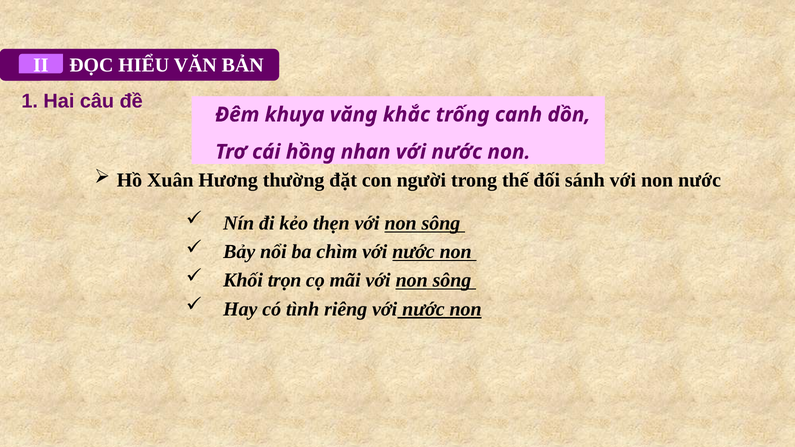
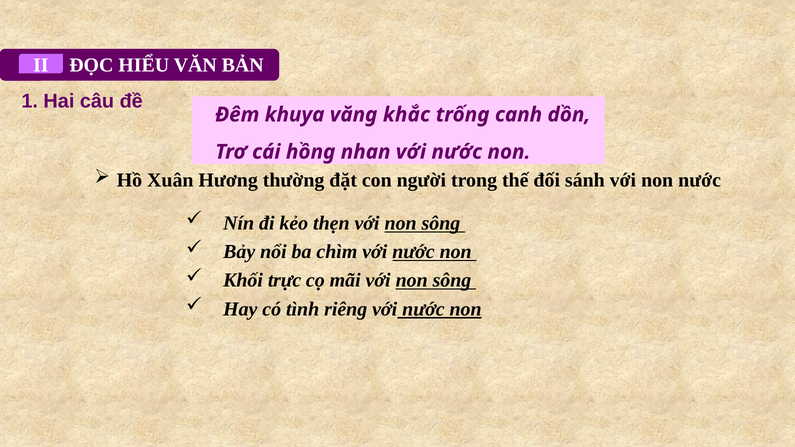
trọn: trọn -> trực
